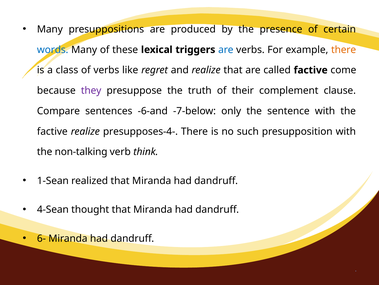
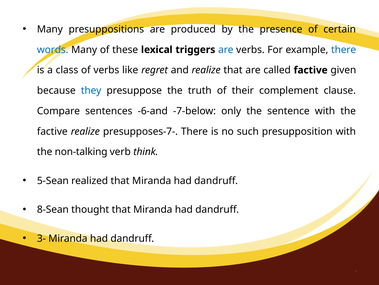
there at (344, 50) colour: orange -> blue
come: come -> given
they colour: purple -> blue
presupposes-4-: presupposes-4- -> presupposes-7-
1-Sean: 1-Sean -> 5-Sean
4-Sean: 4-Sean -> 8-Sean
6-: 6- -> 3-
